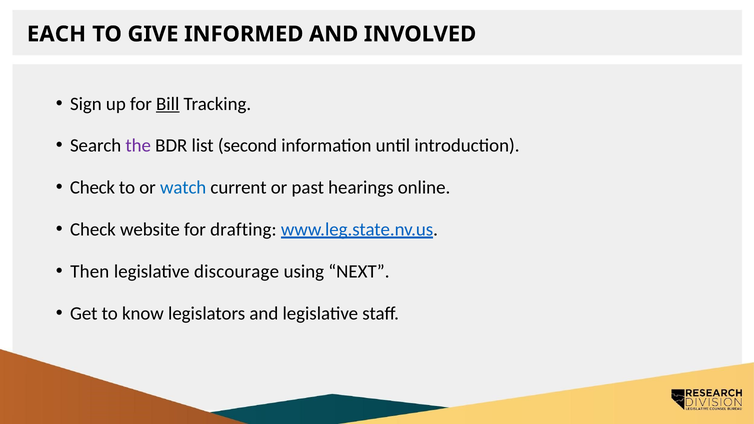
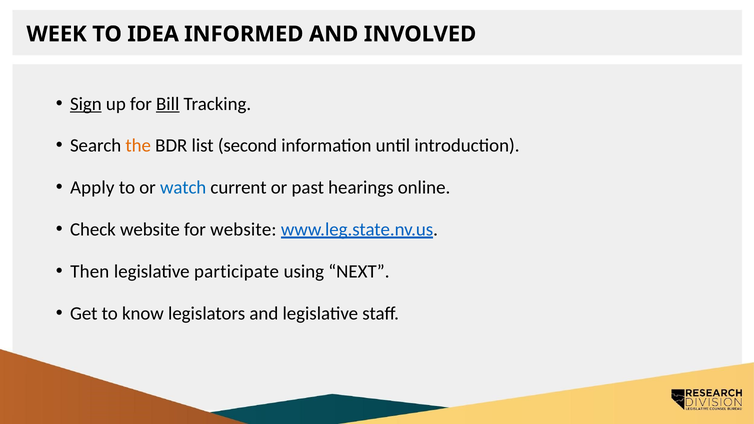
EACH: EACH -> WEEK
GIVE: GIVE -> IDEA
Sign underline: none -> present
the colour: purple -> orange
Check at (92, 188): Check -> Apply
for drafting: drafting -> website
discourage: discourage -> participate
